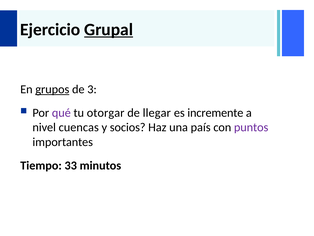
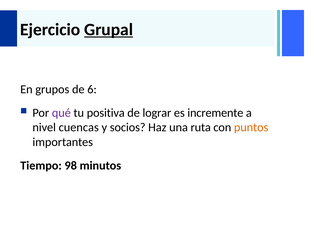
grupos underline: present -> none
3: 3 -> 6
otorgar: otorgar -> positiva
llegar: llegar -> lograr
país: país -> ruta
puntos colour: purple -> orange
33: 33 -> 98
